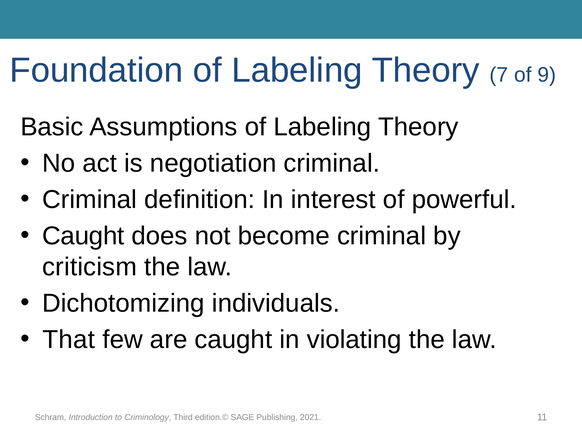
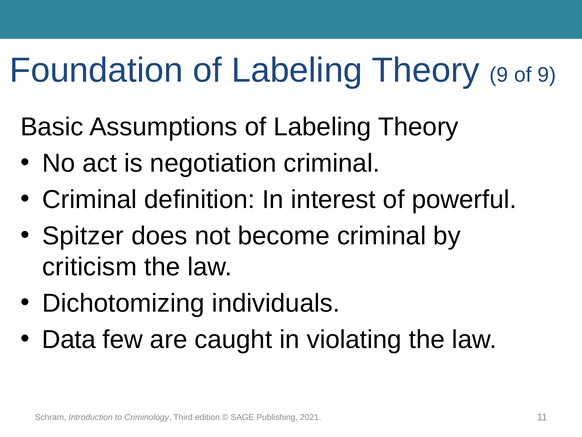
Theory 7: 7 -> 9
Caught at (83, 236): Caught -> Spitzer
That: That -> Data
